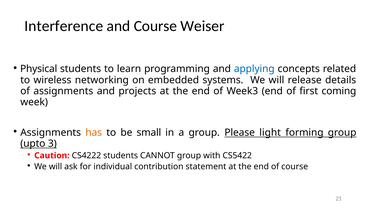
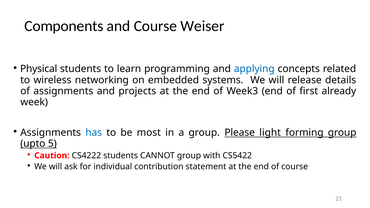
Interference: Interference -> Components
coming: coming -> already
has colour: orange -> blue
small: small -> most
3: 3 -> 5
